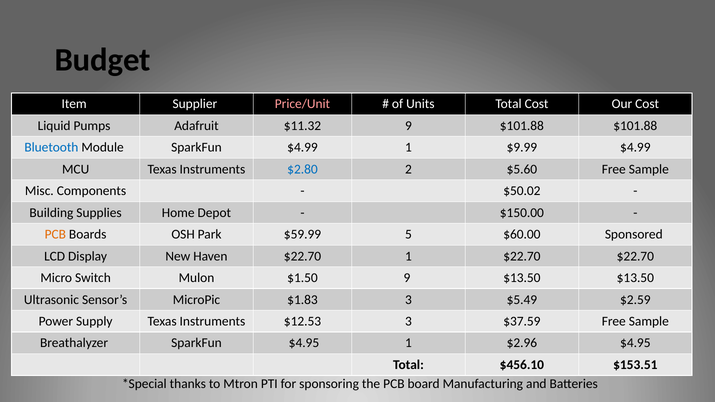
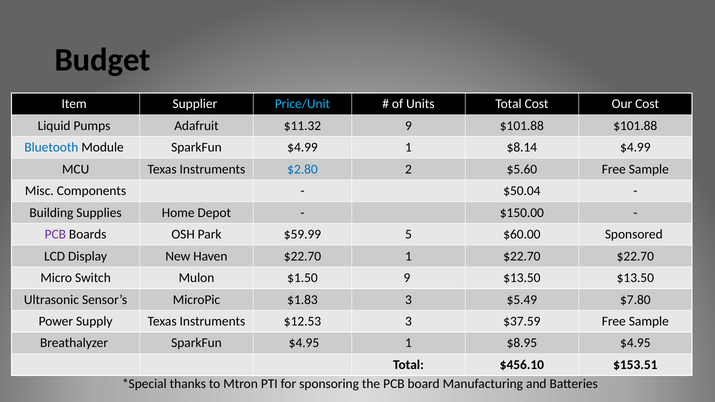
Price/Unit colour: pink -> light blue
$9.99: $9.99 -> $8.14
$50.02: $50.02 -> $50.04
PCB at (55, 234) colour: orange -> purple
$2.59: $2.59 -> $7.80
$2.96: $2.96 -> $8.95
